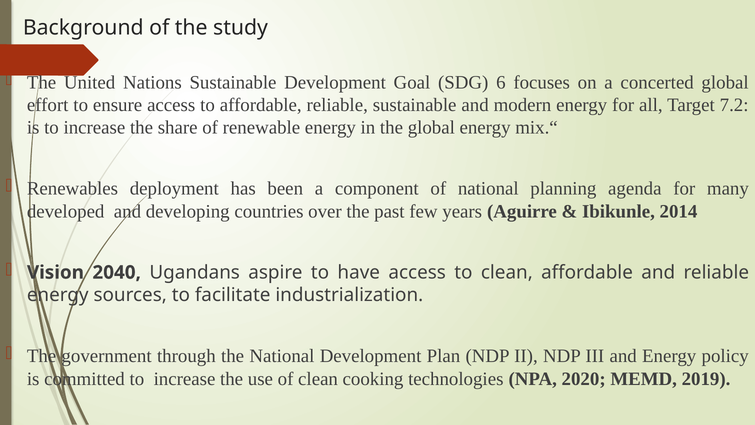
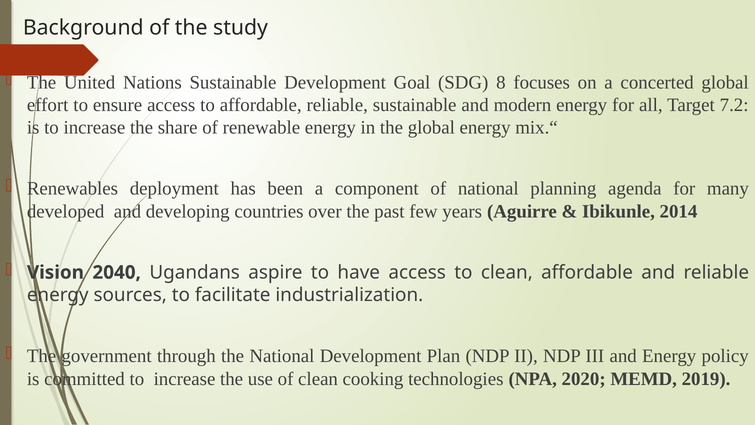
6: 6 -> 8
